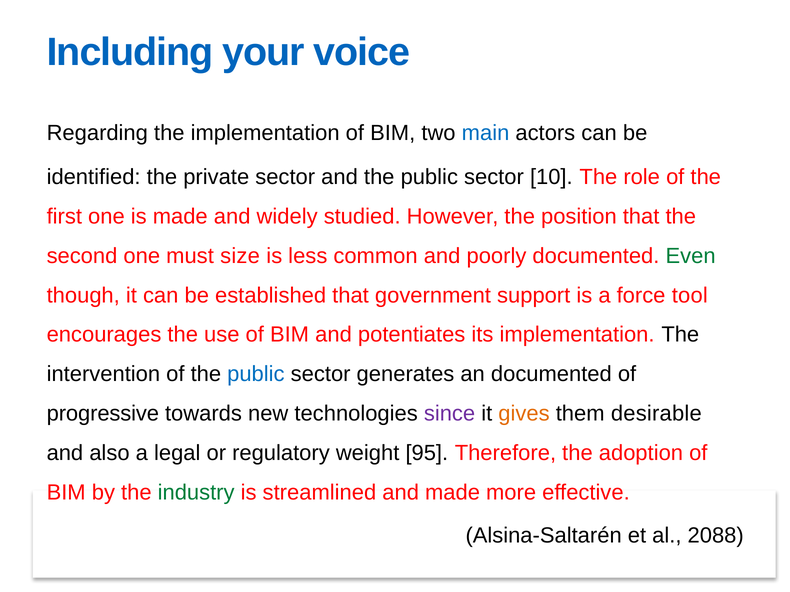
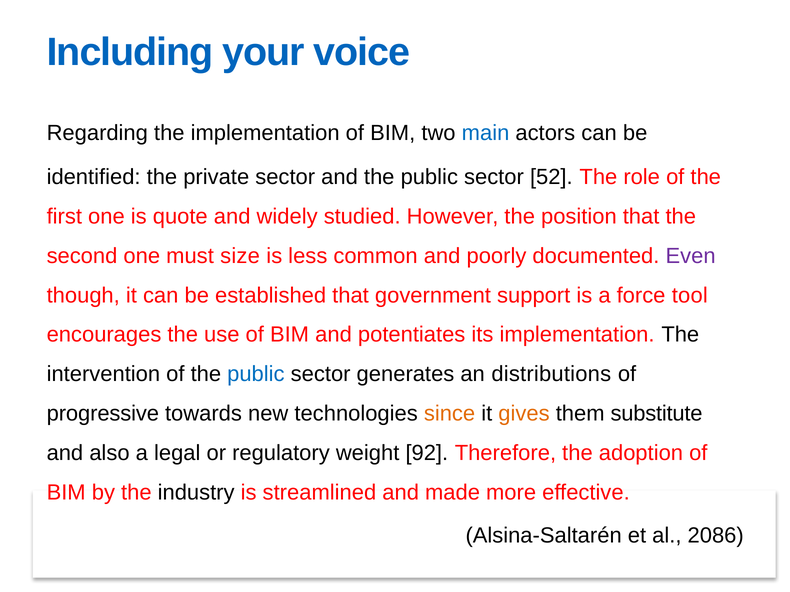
10: 10 -> 52
is made: made -> quote
Even colour: green -> purple
an documented: documented -> distributions
since colour: purple -> orange
desirable: desirable -> substitute
95: 95 -> 92
industry colour: green -> black
2088: 2088 -> 2086
